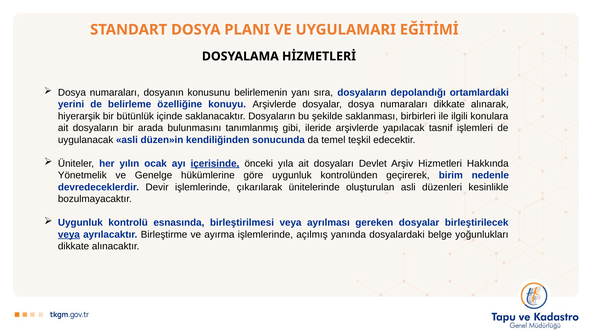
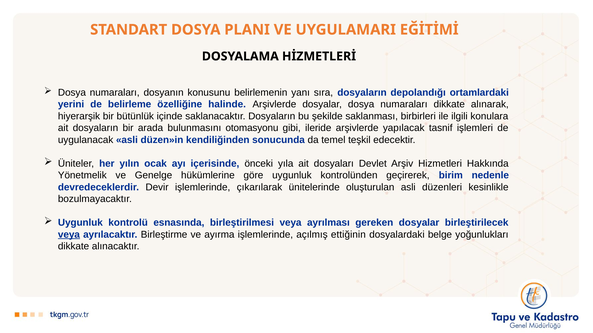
konuyu: konuyu -> halinde
tanımlanmış: tanımlanmış -> otomasyonu
içerisinde underline: present -> none
yanında: yanında -> ettiğinin
